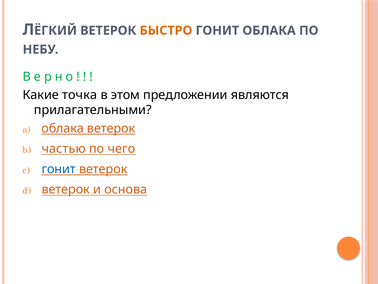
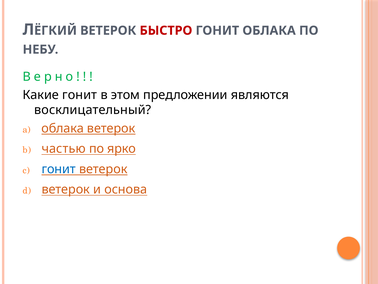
БЫСТРО colour: orange -> red
Какие точка: точка -> гонит
прилагательными: прилагательными -> восклицательный
чего: чего -> ярко
